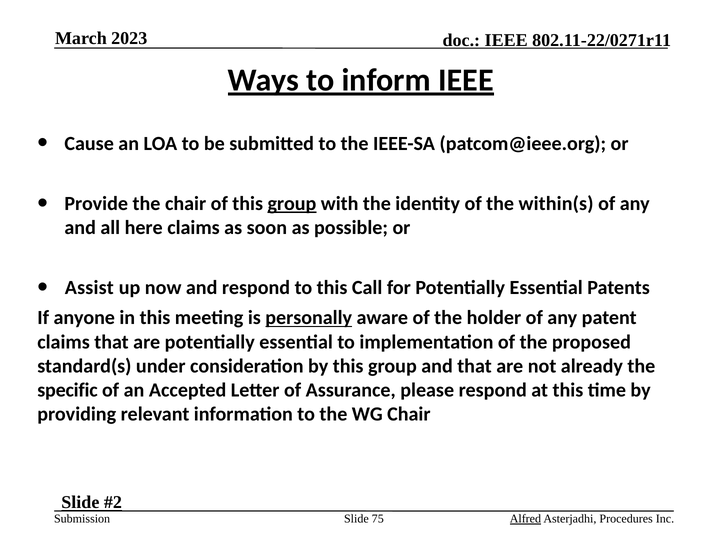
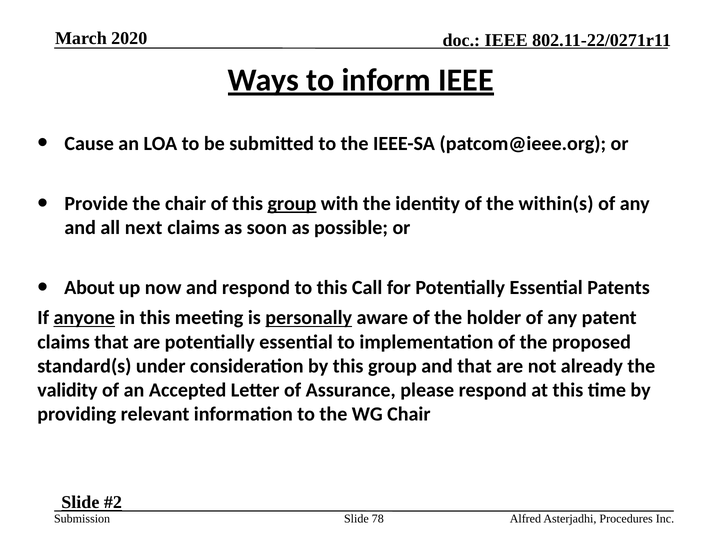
2023: 2023 -> 2020
here: here -> next
Assist: Assist -> About
anyone underline: none -> present
specific: specific -> validity
75: 75 -> 78
Alfred underline: present -> none
